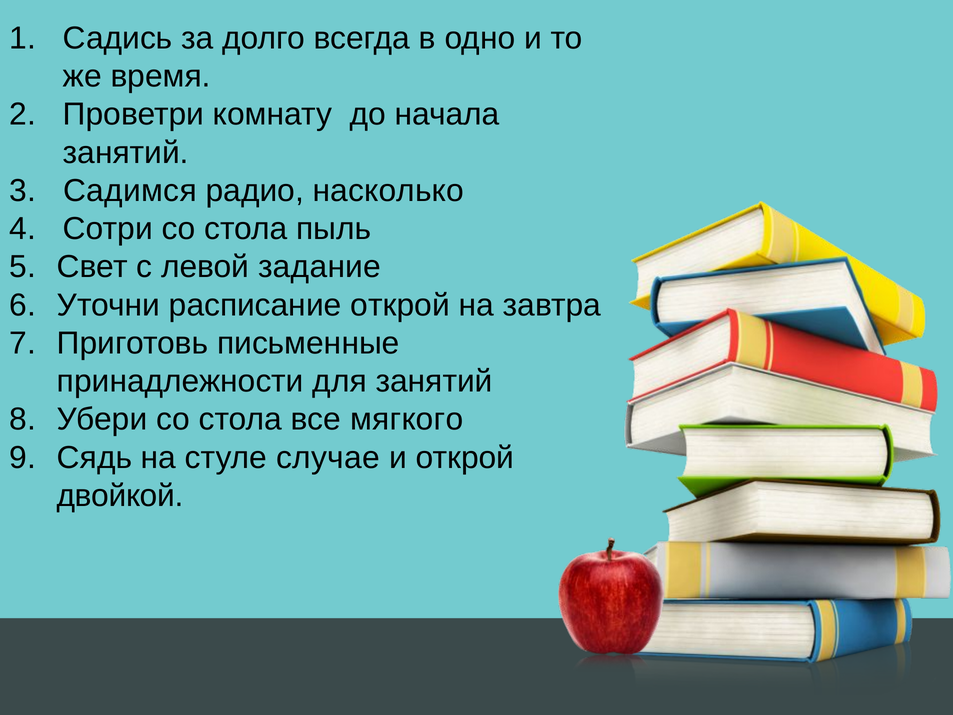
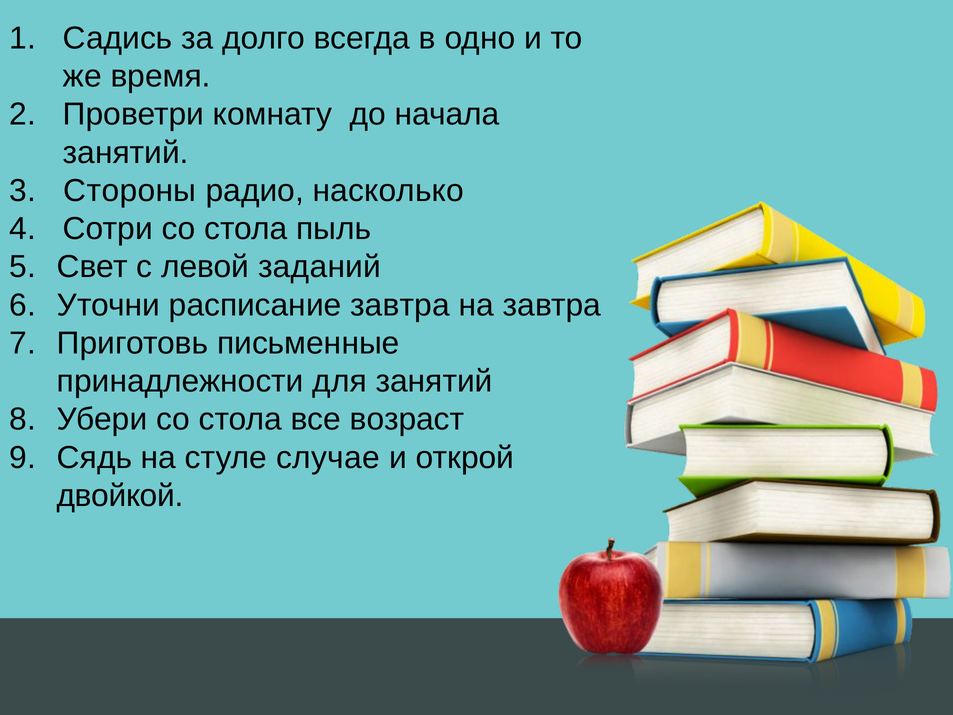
Садимся: Садимся -> Стороны
задание: задание -> заданий
расписание открой: открой -> завтра
мягкого: мягкого -> возраст
